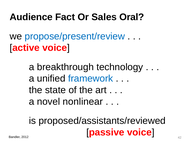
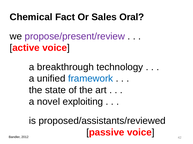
Audience: Audience -> Chemical
propose/present/review colour: blue -> purple
nonlinear: nonlinear -> exploiting
